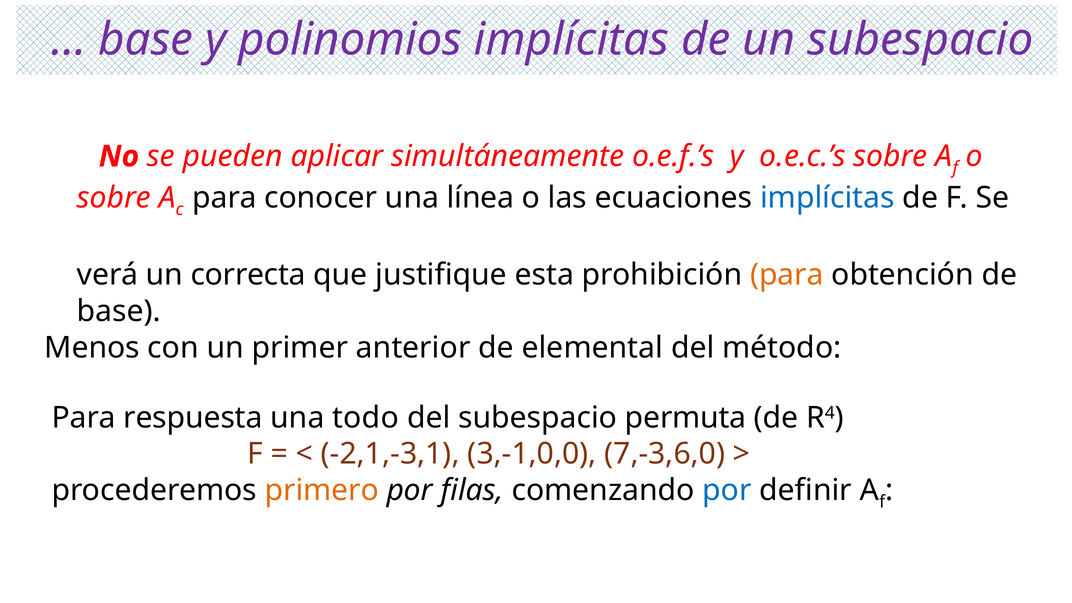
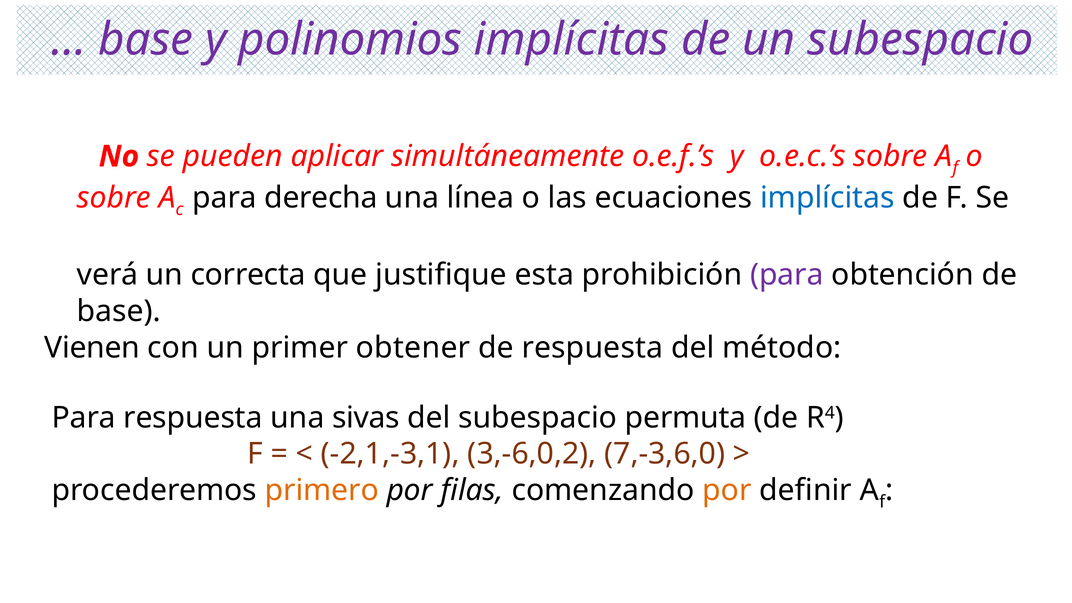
conocer: conocer -> derecha
para at (787, 275) colour: orange -> purple
Menos: Menos -> Vienen
anterior: anterior -> obtener
de elemental: elemental -> respuesta
todo: todo -> sivas
3,-1,0,0: 3,-1,0,0 -> 3,-6,0,2
por at (727, 490) colour: blue -> orange
